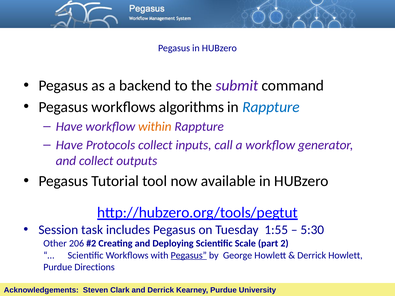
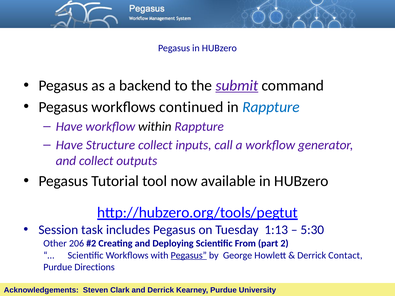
submit underline: none -> present
algorithms: algorithms -> continued
within colour: orange -> black
Protocols: Protocols -> Structure
1:55: 1:55 -> 1:13
Scale: Scale -> From
Derrick Howlett: Howlett -> Contact
